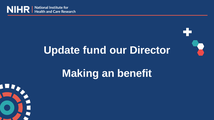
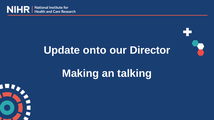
fund: fund -> onto
benefit: benefit -> talking
